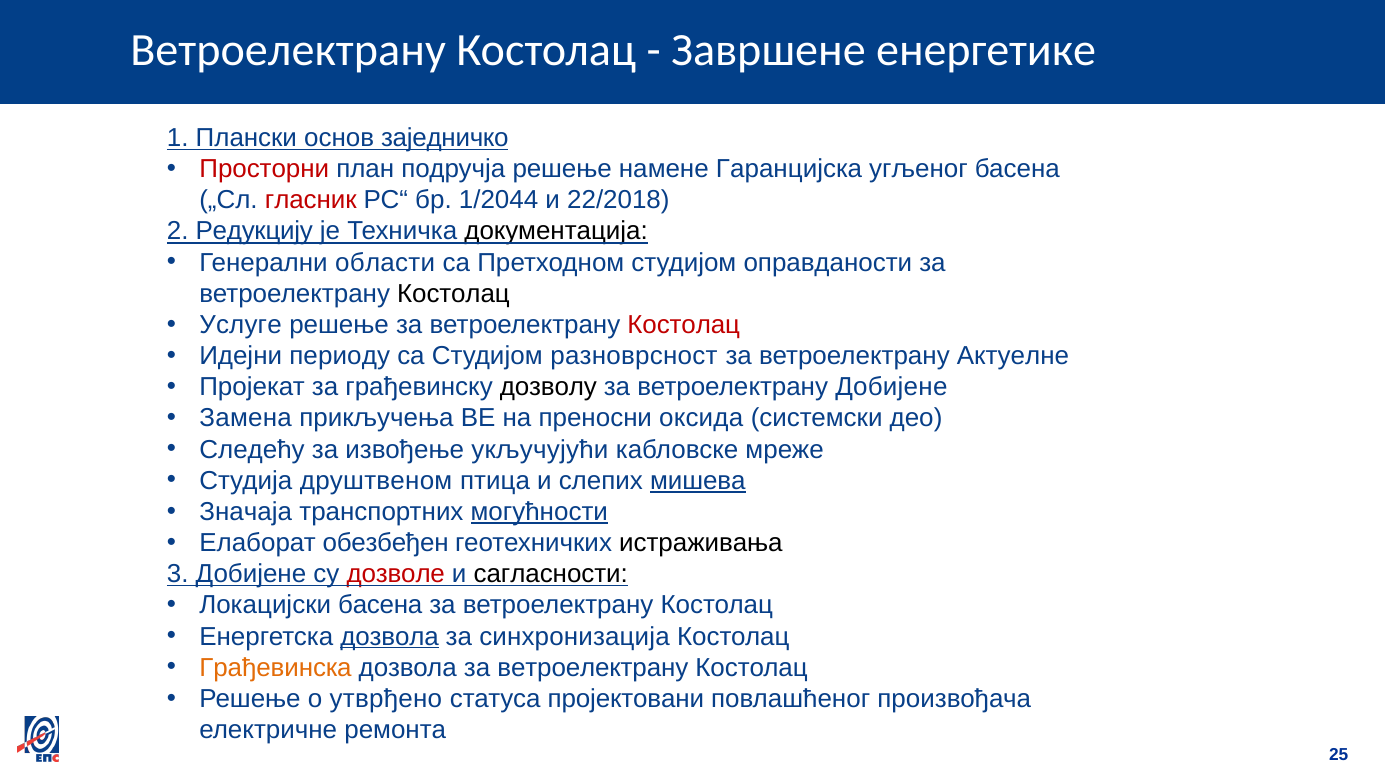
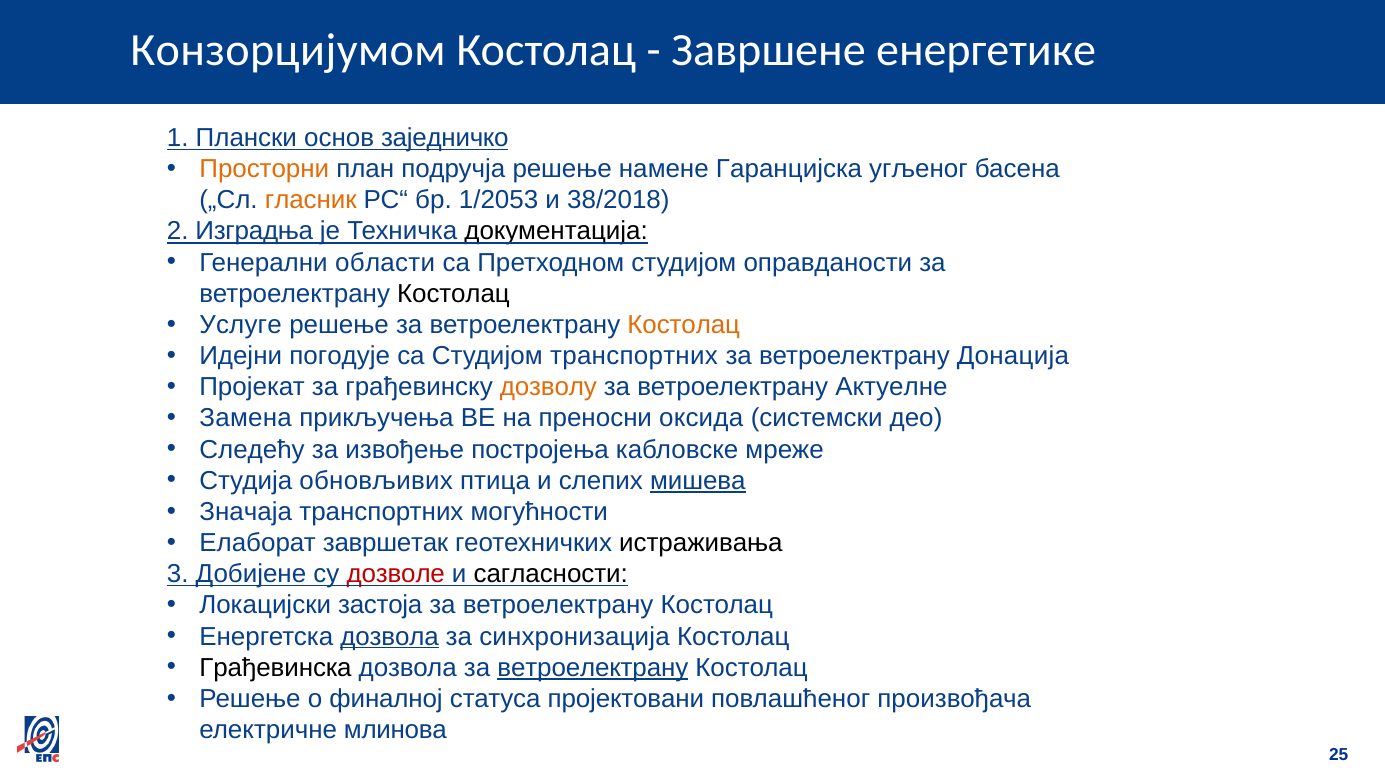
Ветроелектрану at (288, 50): Ветроелектрану -> Конзорцијумом
Просторни colour: red -> orange
гласник colour: red -> orange
1/2044: 1/2044 -> 1/2053
22/2018: 22/2018 -> 38/2018
Редукцију: Редукцију -> Изградња
Костолац at (684, 325) colour: red -> orange
периоду: периоду -> погодује
Студијом разноврсност: разноврсност -> транспортних
Актуелне: Актуелне -> Донација
дозволу colour: black -> orange
ветроелектрану Добијене: Добијене -> Актуелне
укључујући: укључујући -> постројења
друштвеном: друштвеном -> обновљивих
могућности underline: present -> none
обезбеђен: обезбеђен -> завршетак
Локацијски басена: басена -> застоја
Грађевинска colour: orange -> black
ветроелектрану at (593, 668) underline: none -> present
утврђено: утврђено -> финалној
ремонта: ремонта -> млинова
